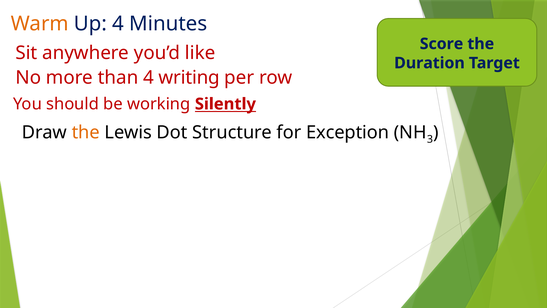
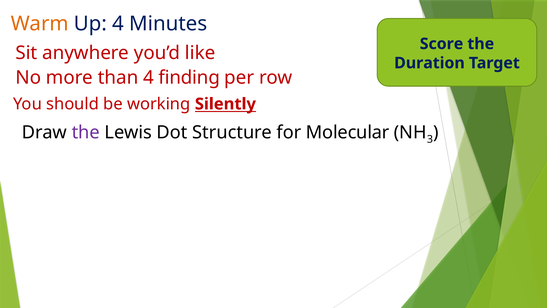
writing: writing -> finding
the at (86, 132) colour: orange -> purple
Exception: Exception -> Molecular
